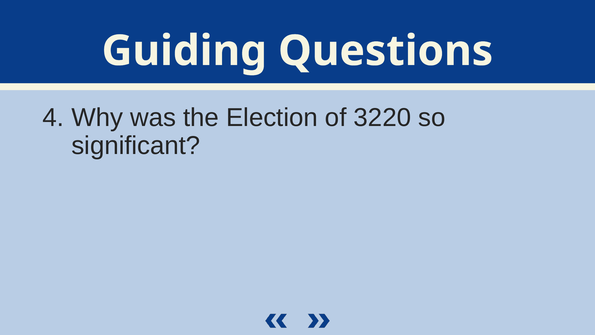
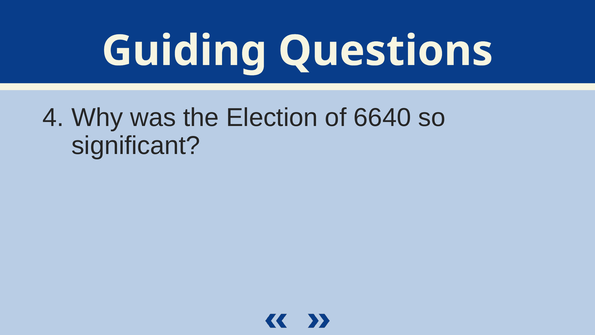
3220: 3220 -> 6640
